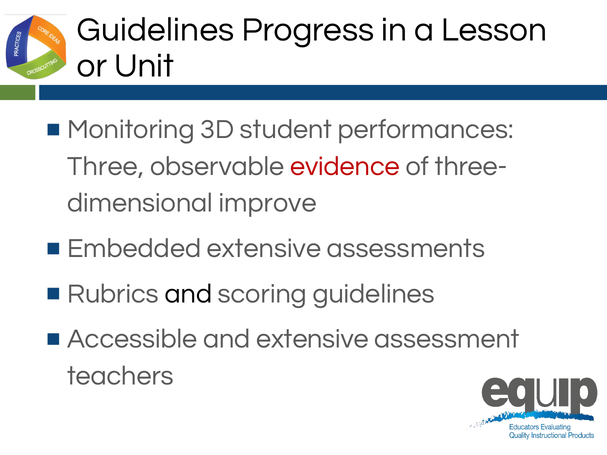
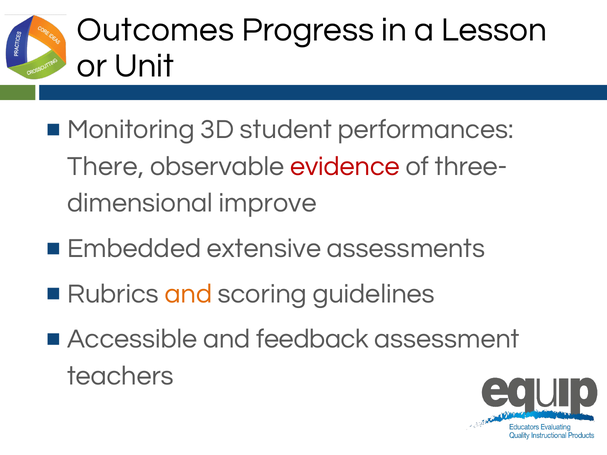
Guidelines at (156, 30): Guidelines -> Outcomes
Three: Three -> There
and at (188, 294) colour: black -> orange
and extensive: extensive -> feedback
